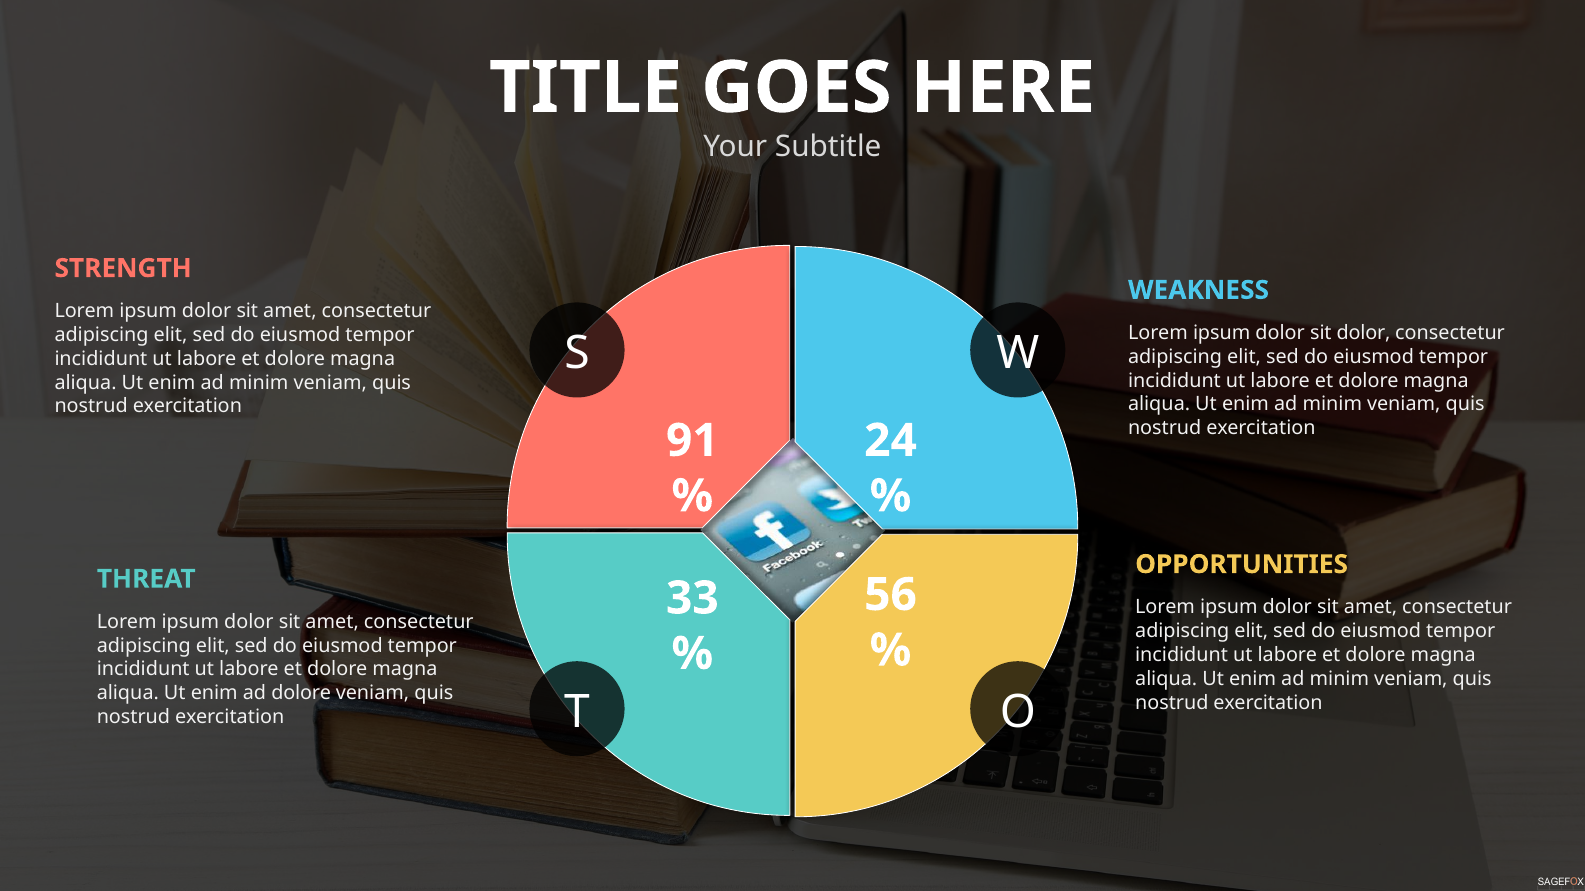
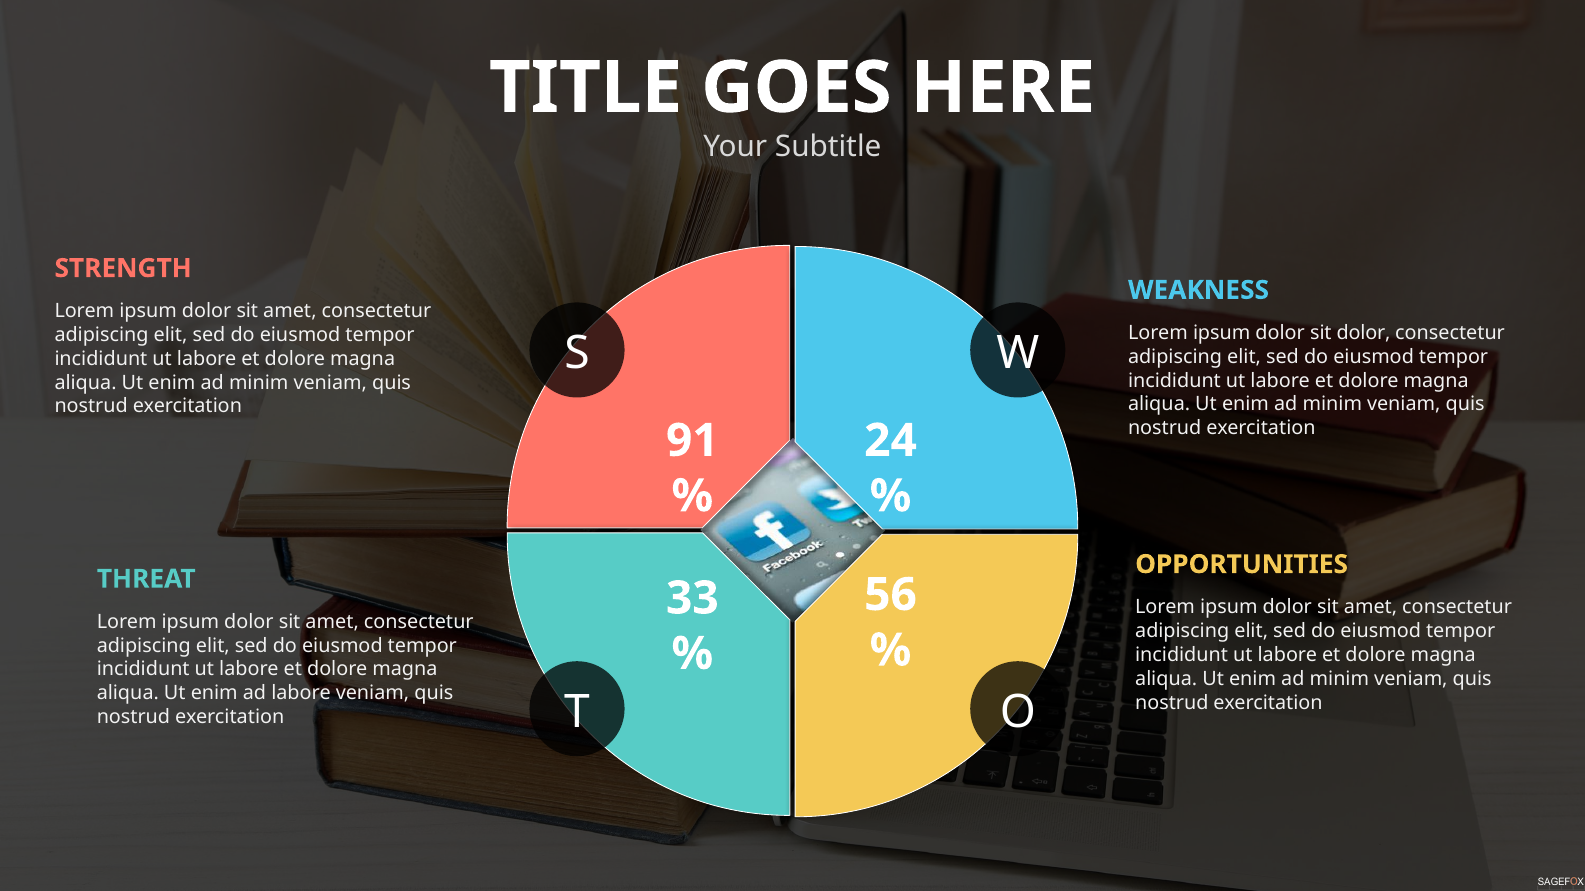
ad dolore: dolore -> labore
